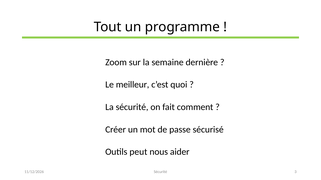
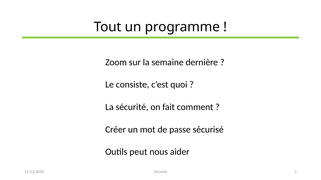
meilleur: meilleur -> consiste
